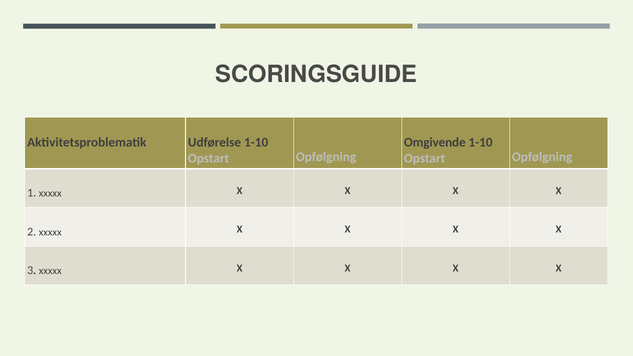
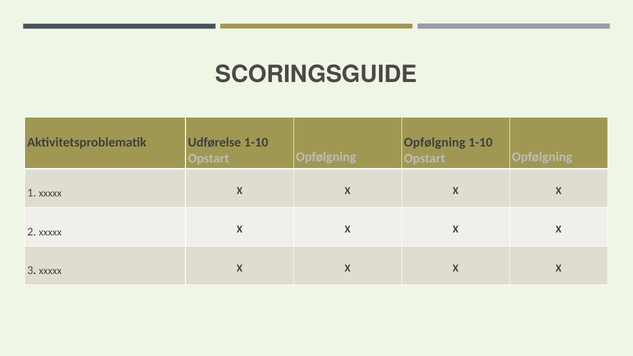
Omgivende at (435, 142): Omgivende -> Opfølgning
